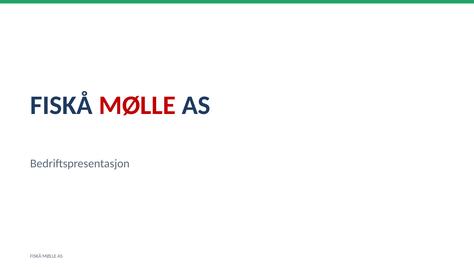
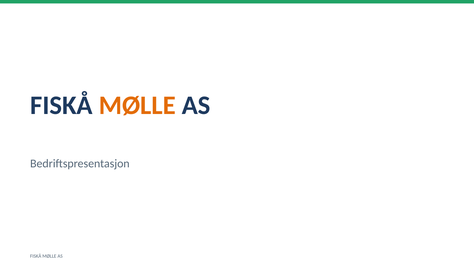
MØLLE at (137, 105) colour: red -> orange
